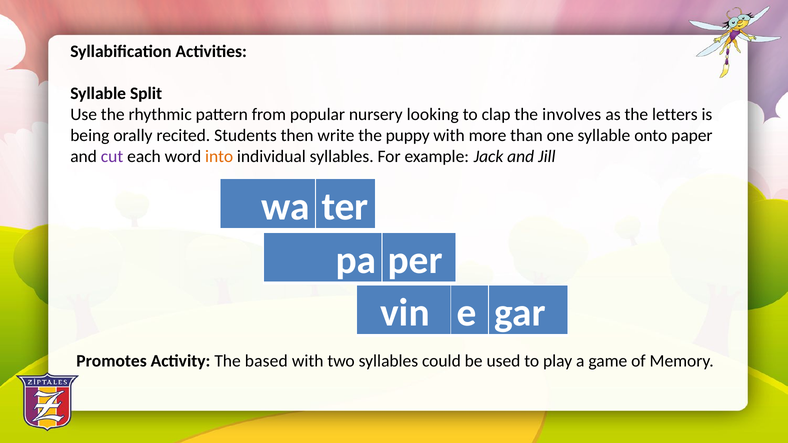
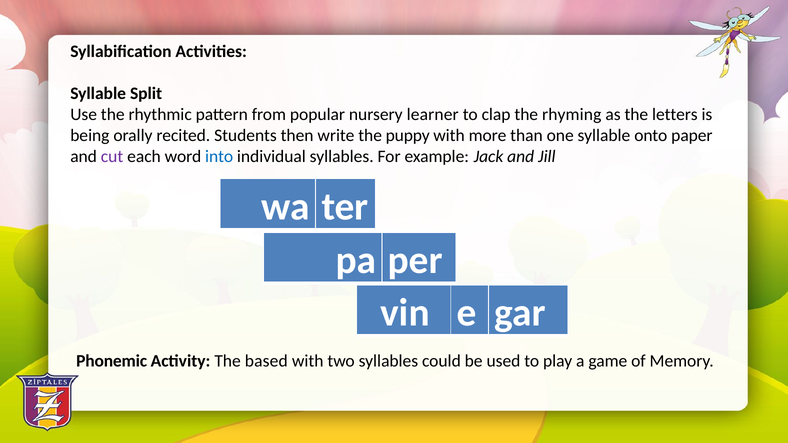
looking: looking -> learner
involves: involves -> rhyming
into colour: orange -> blue
Promotes: Promotes -> Phonemic
